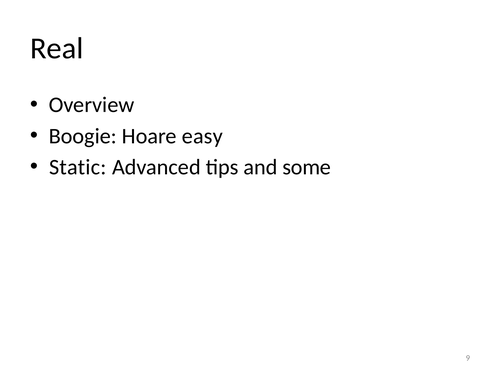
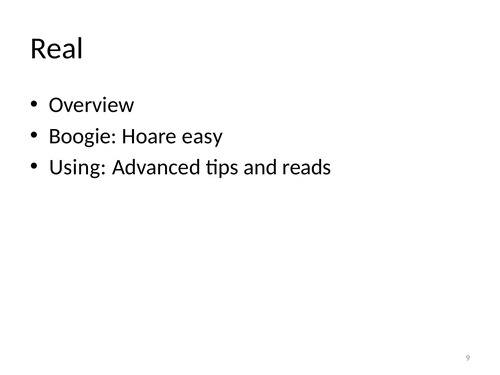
Static: Static -> Using
some: some -> reads
